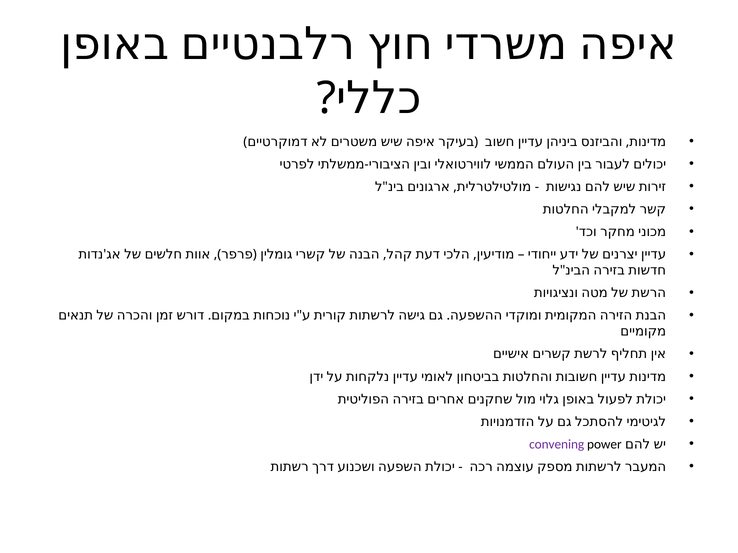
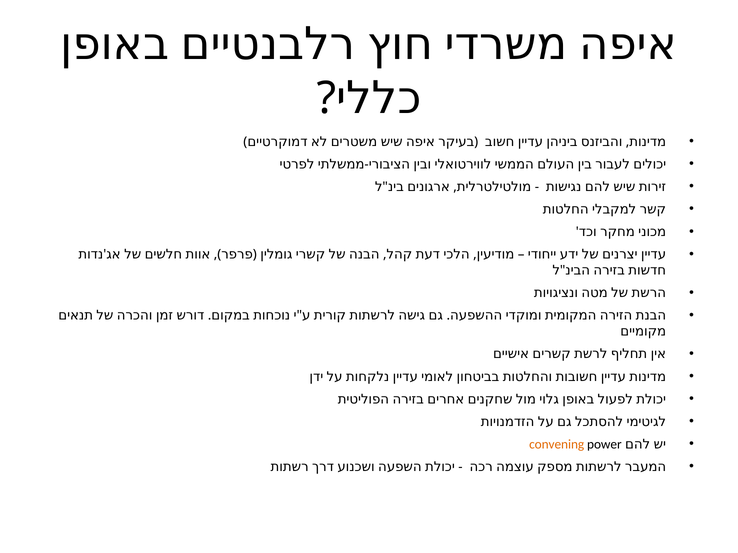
convening colour: purple -> orange
